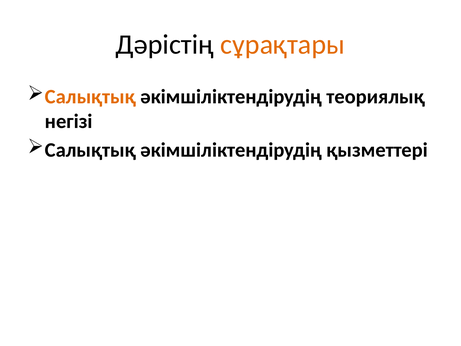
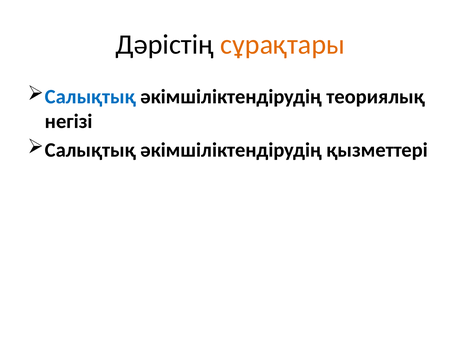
Салықтық at (90, 97) colour: orange -> blue
